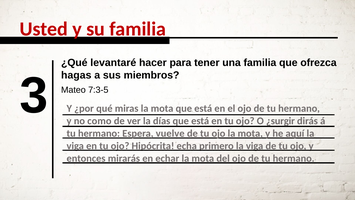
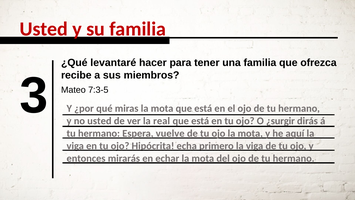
hagas: hagas -> recibe
no como: como -> usted
días: días -> real
